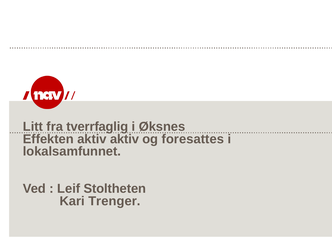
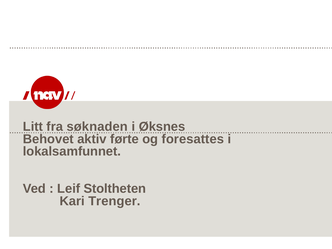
tverrfaglig: tverrfaglig -> søknaden
Effekten: Effekten -> Behovet
aktiv aktiv: aktiv -> førte
